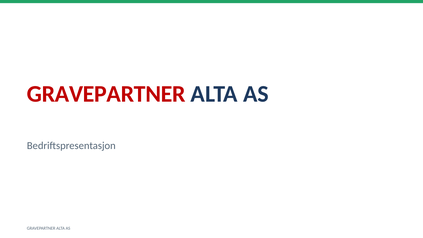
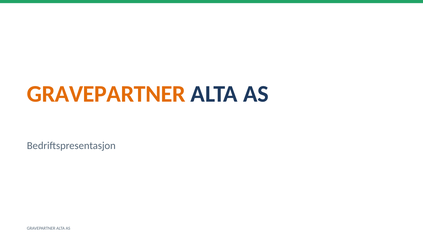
GRAVEPARTNER at (106, 94) colour: red -> orange
